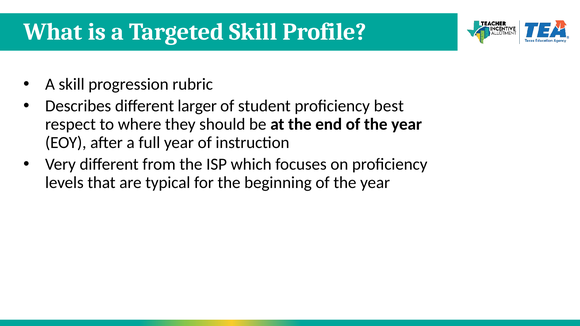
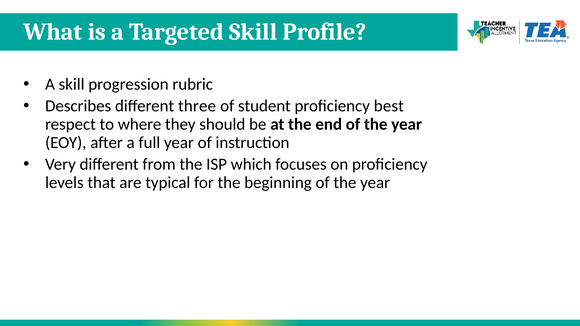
larger: larger -> three
